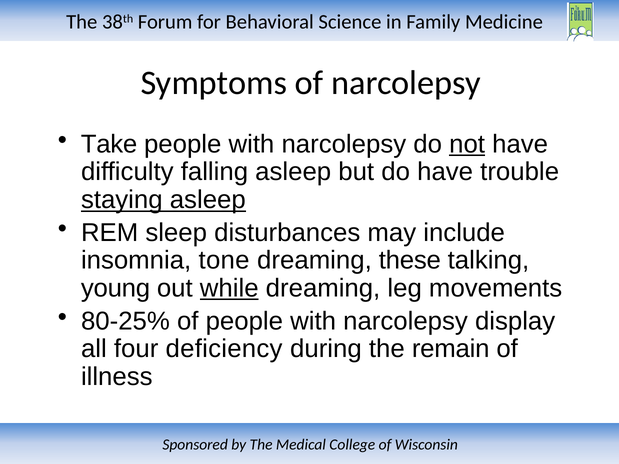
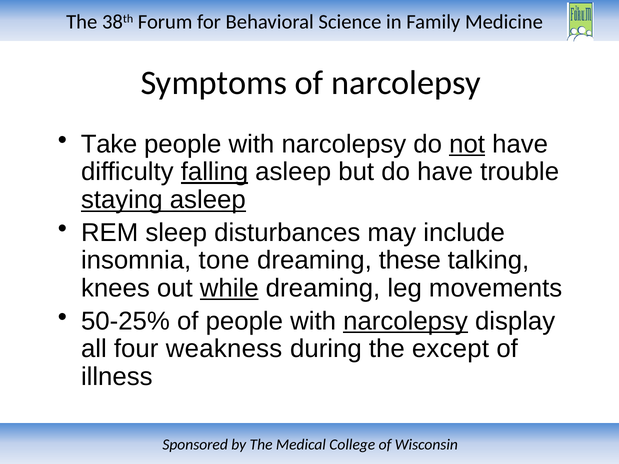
falling underline: none -> present
young: young -> knees
80-25%: 80-25% -> 50-25%
narcolepsy at (406, 321) underline: none -> present
deficiency: deficiency -> weakness
remain: remain -> except
